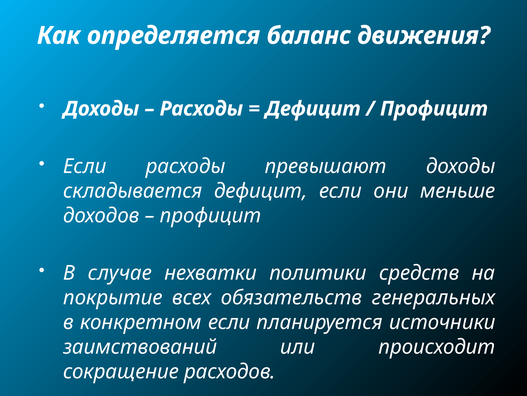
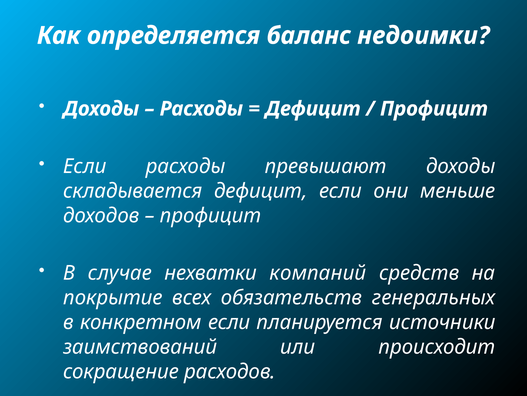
движения: движения -> недоимки
политики: политики -> компаний
